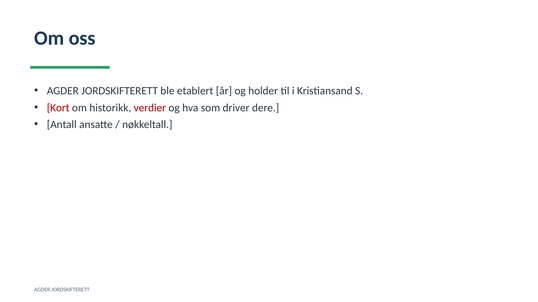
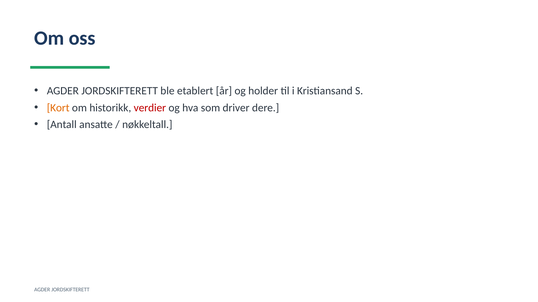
Kort colour: red -> orange
